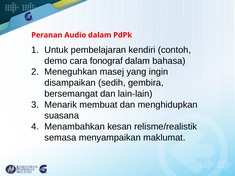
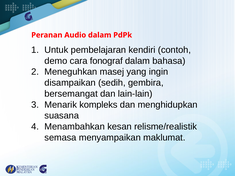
membuat: membuat -> kompleks
